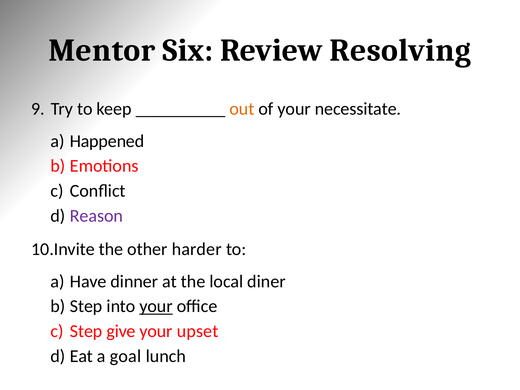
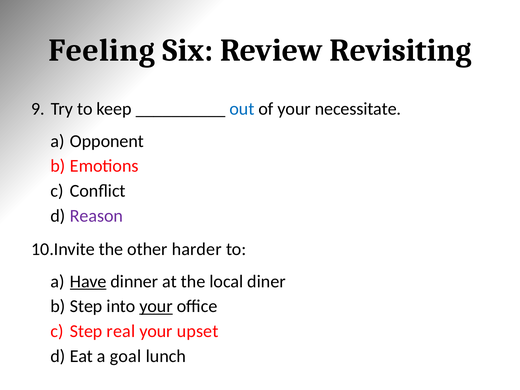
Mentor: Mentor -> Feeling
Resolving: Resolving -> Revisiting
out colour: orange -> blue
Happened: Happened -> Opponent
Have underline: none -> present
give: give -> real
